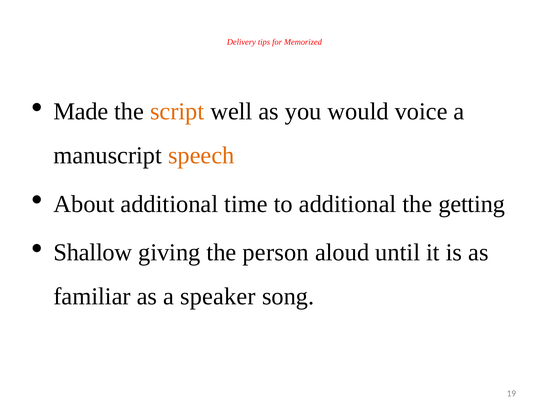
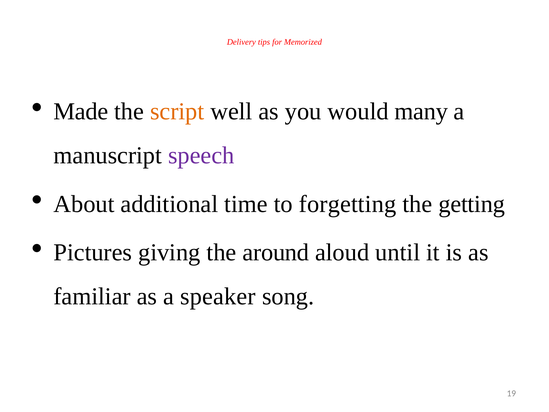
voice: voice -> many
speech colour: orange -> purple
to additional: additional -> forgetting
Shallow: Shallow -> Pictures
person: person -> around
